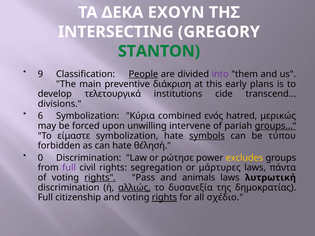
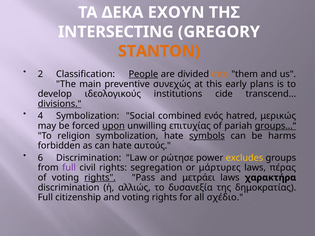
STANTON colour: green -> orange
9: 9 -> 2
into colour: purple -> orange
διάκριση: διάκριση -> συνεχώς
τελετουργικά: τελετουργικά -> ιδεολογικούς
divisions underline: none -> present
6: 6 -> 4
Κύρια: Κύρια -> Social
upon underline: none -> present
intervene: intervene -> επιτυχίας
είμαστε: είμαστε -> religion
τύπου: τύπου -> harms
θέλησή: θέλησή -> αυτούς
0: 0 -> 6
πάντα: πάντα -> πέρας
animals: animals -> μετράει
λυτρωτική: λυτρωτική -> χαρακτήρα
αλλιώς underline: present -> none
rights at (164, 198) underline: present -> none
